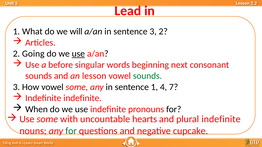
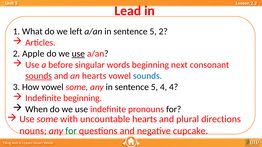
will: will -> left
a/an in sentence 3: 3 -> 5
Going: Going -> Apple
sounds at (39, 76) underline: none -> present
an lesson: lesson -> hearts
sounds at (147, 76) colour: green -> blue
any in sentence 1: 1 -> 5
4 7: 7 -> 4
Indefinite indefinite: indefinite -> beginning
plural indefinite: indefinite -> directions
